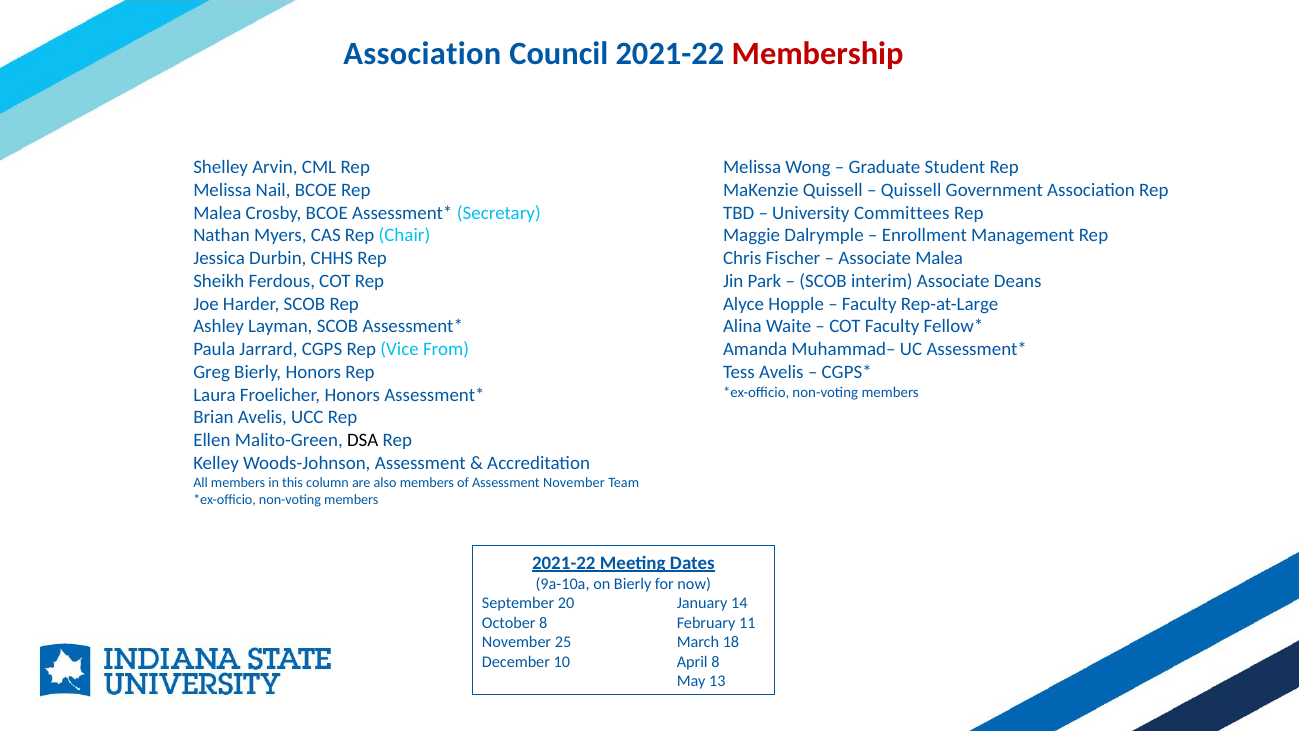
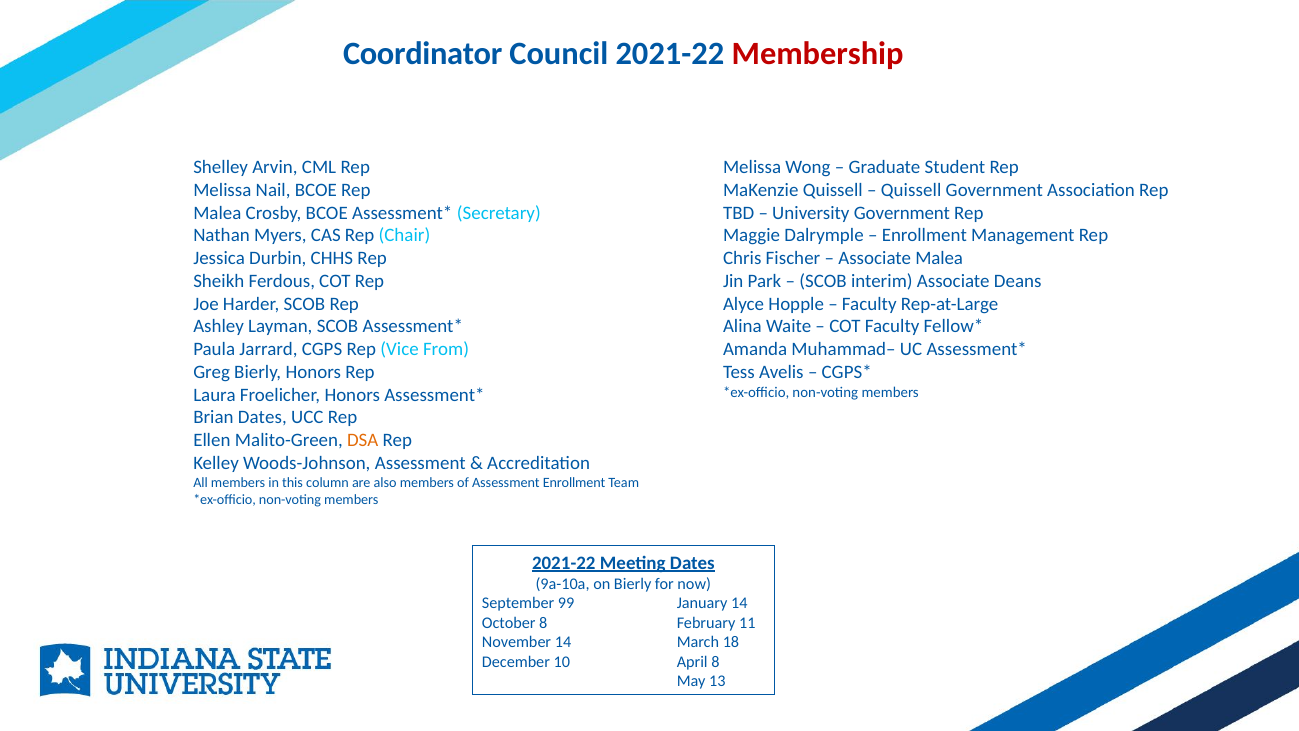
Association at (422, 54): Association -> Coordinator
University Committees: Committees -> Government
Brian Avelis: Avelis -> Dates
DSA colour: black -> orange
Assessment November: November -> Enrollment
20: 20 -> 99
November 25: 25 -> 14
